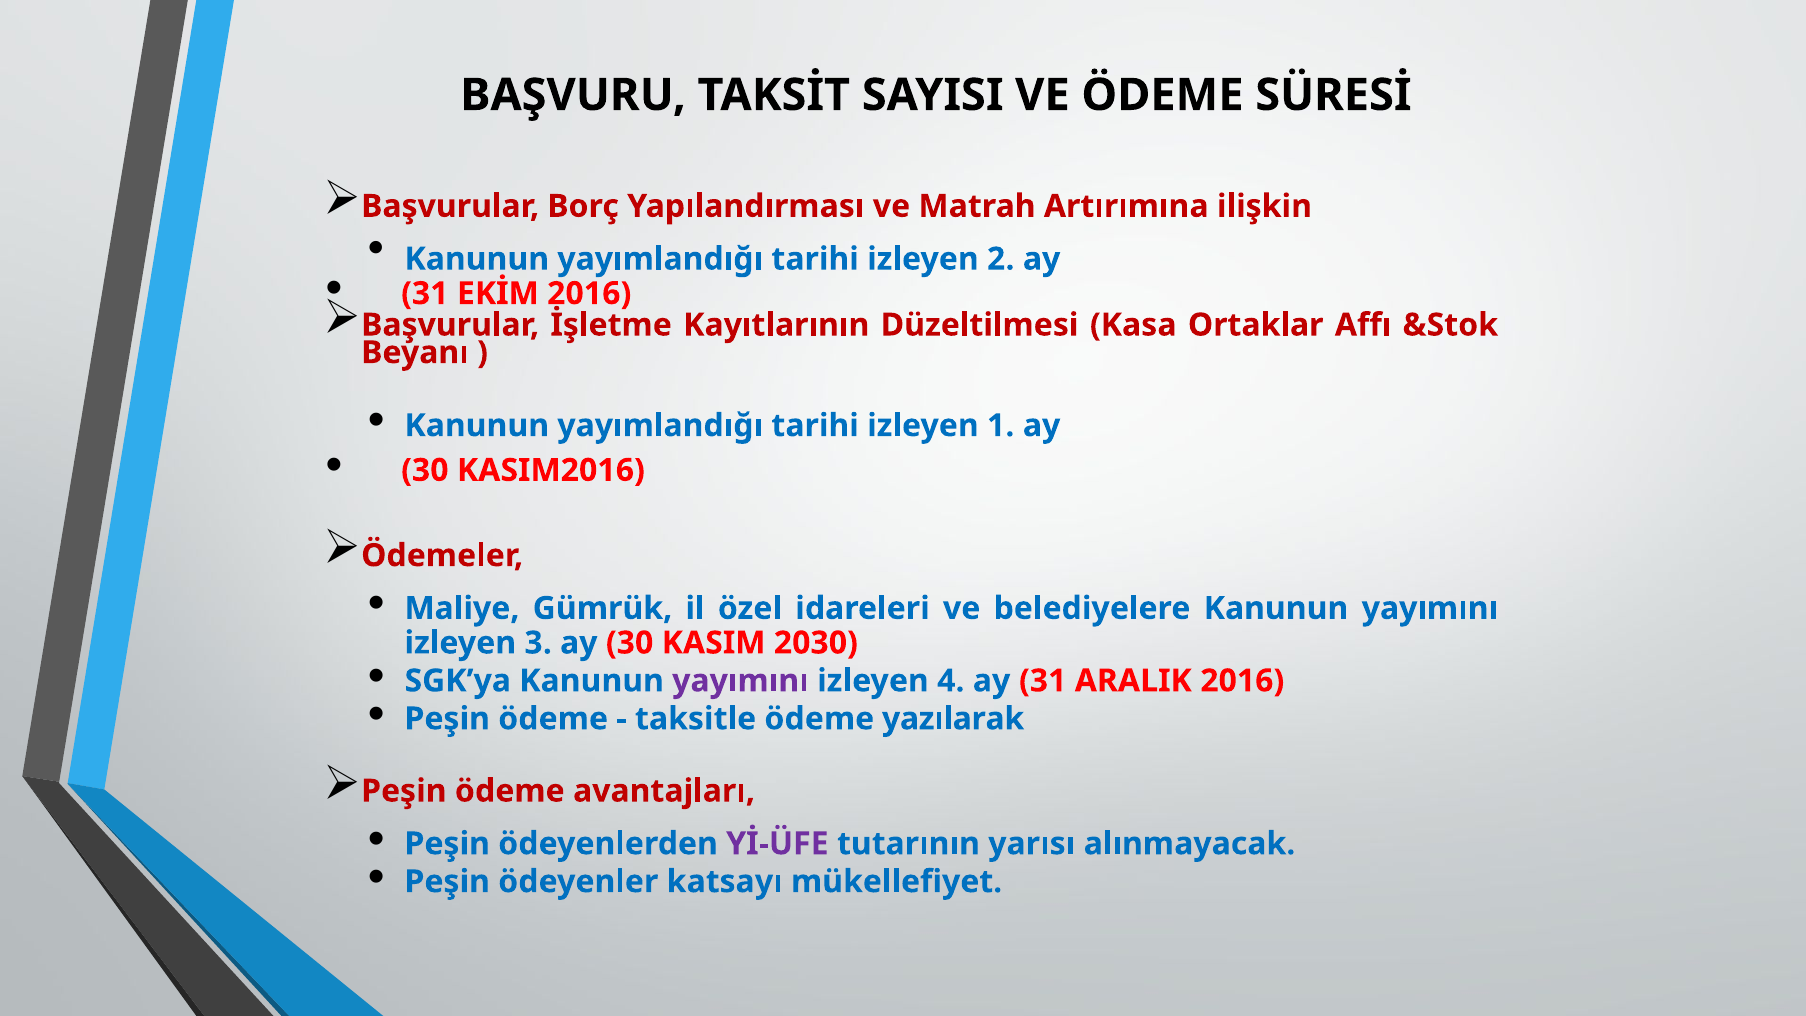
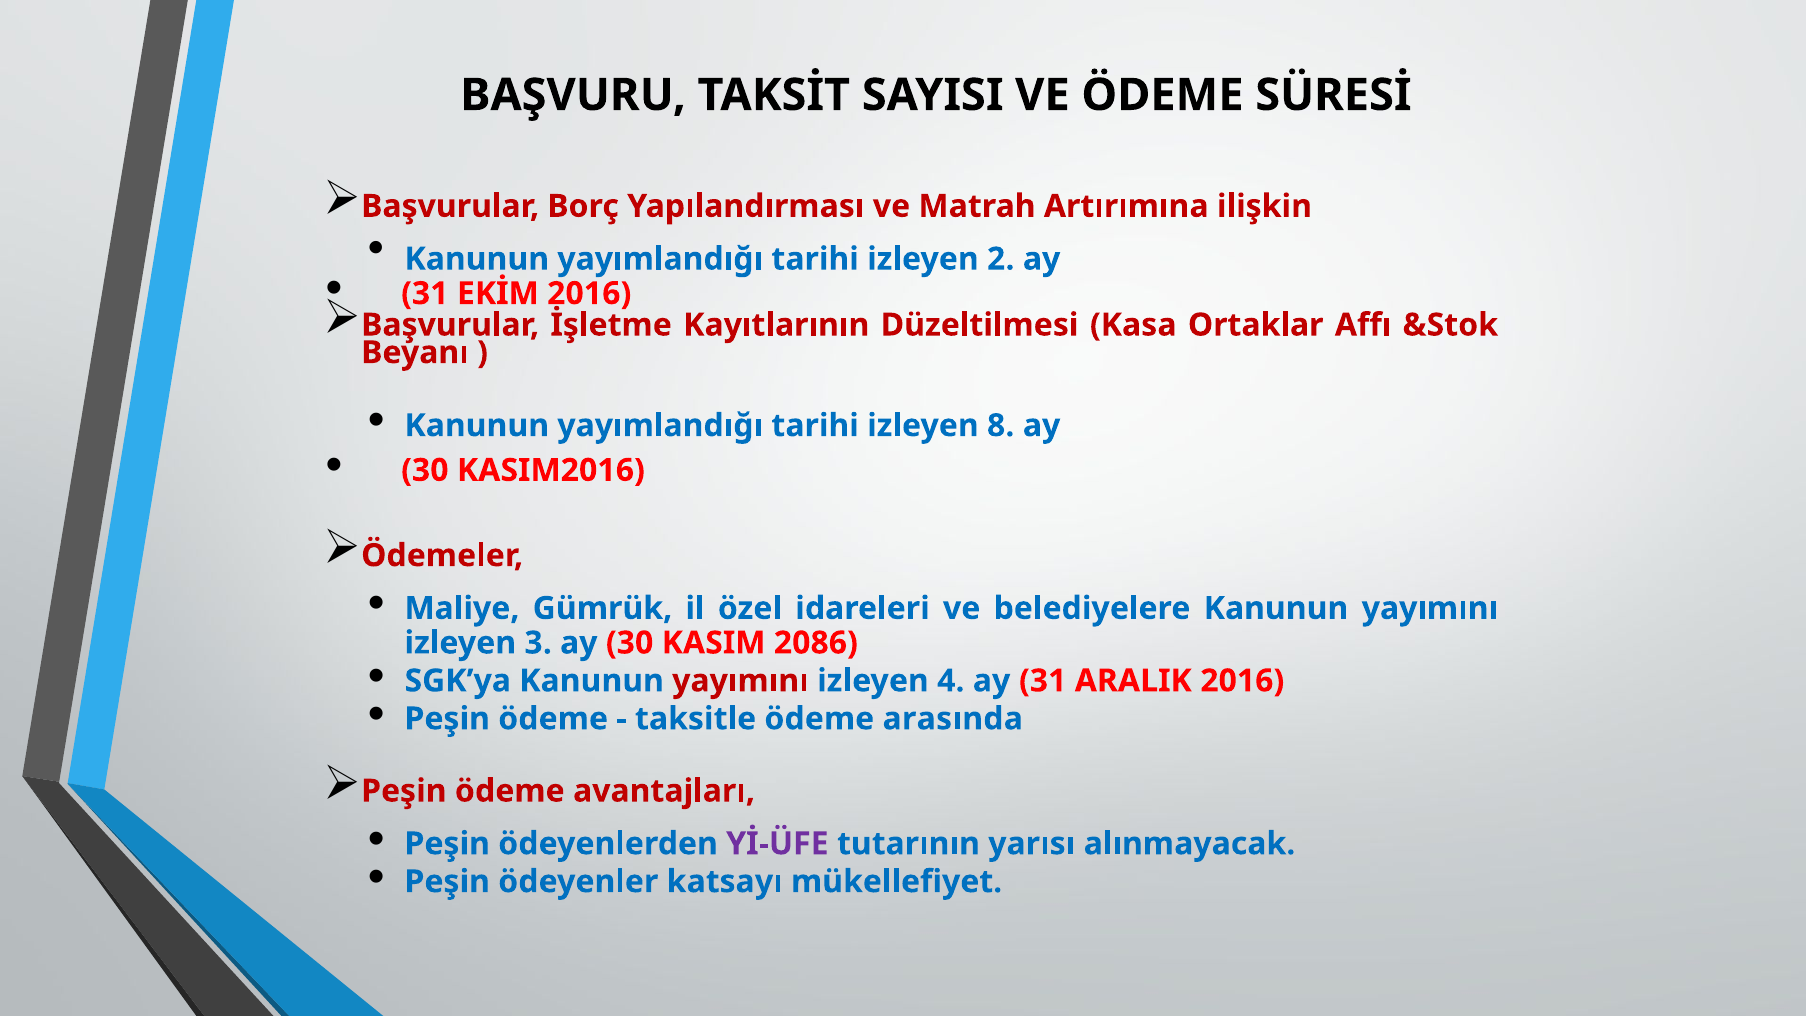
1: 1 -> 8
2030: 2030 -> 2086
yayımını at (740, 681) colour: purple -> red
yazılarak: yazılarak -> arasında
